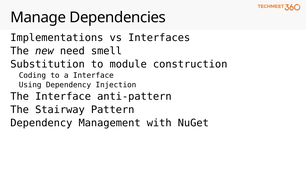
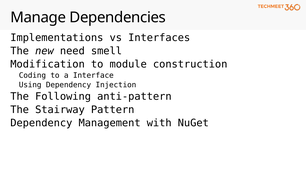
Substitution: Substitution -> Modification
The Interface: Interface -> Following
